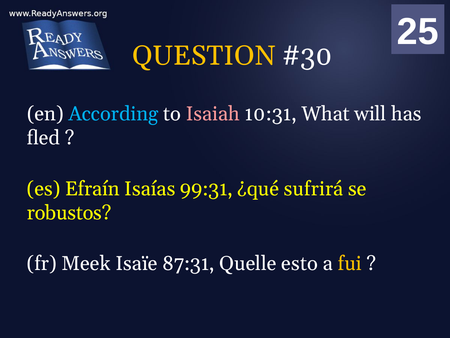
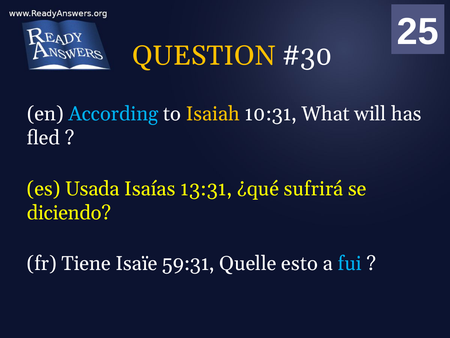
Isaiah colour: pink -> yellow
Efraín: Efraín -> Usada
99:31: 99:31 -> 13:31
robustos: robustos -> diciendo
Meek: Meek -> Tiene
87:31: 87:31 -> 59:31
fui colour: yellow -> light blue
